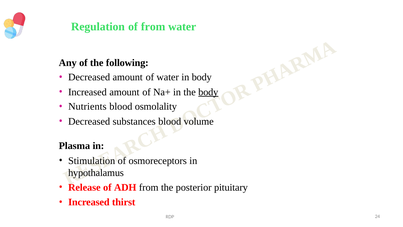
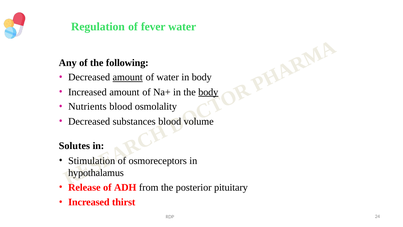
of from: from -> fever
amount at (128, 77) underline: none -> present
Plasma: Plasma -> Solutes
